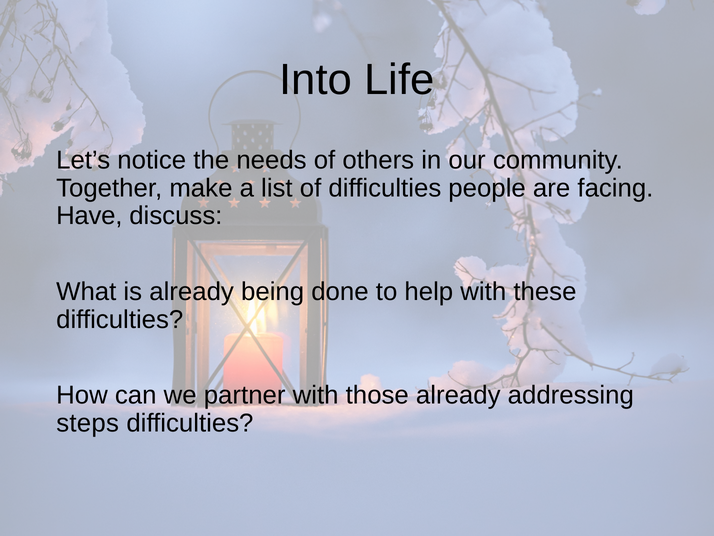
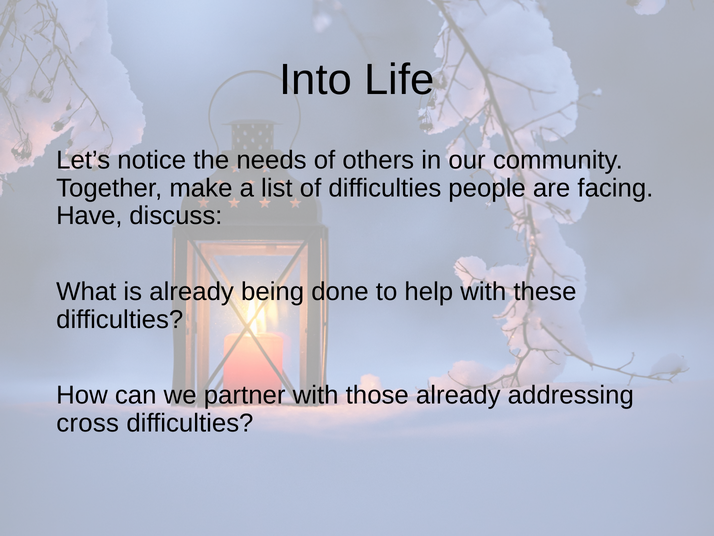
steps: steps -> cross
